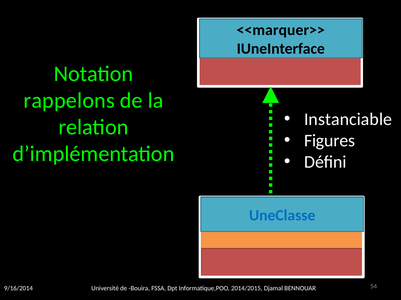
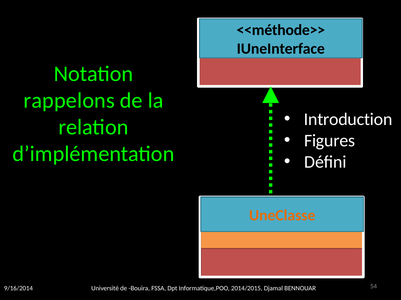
<<marquer>>: <<marquer>> -> <<méthode>>
Instanciable: Instanciable -> Introduction
UneClasse colour: blue -> orange
